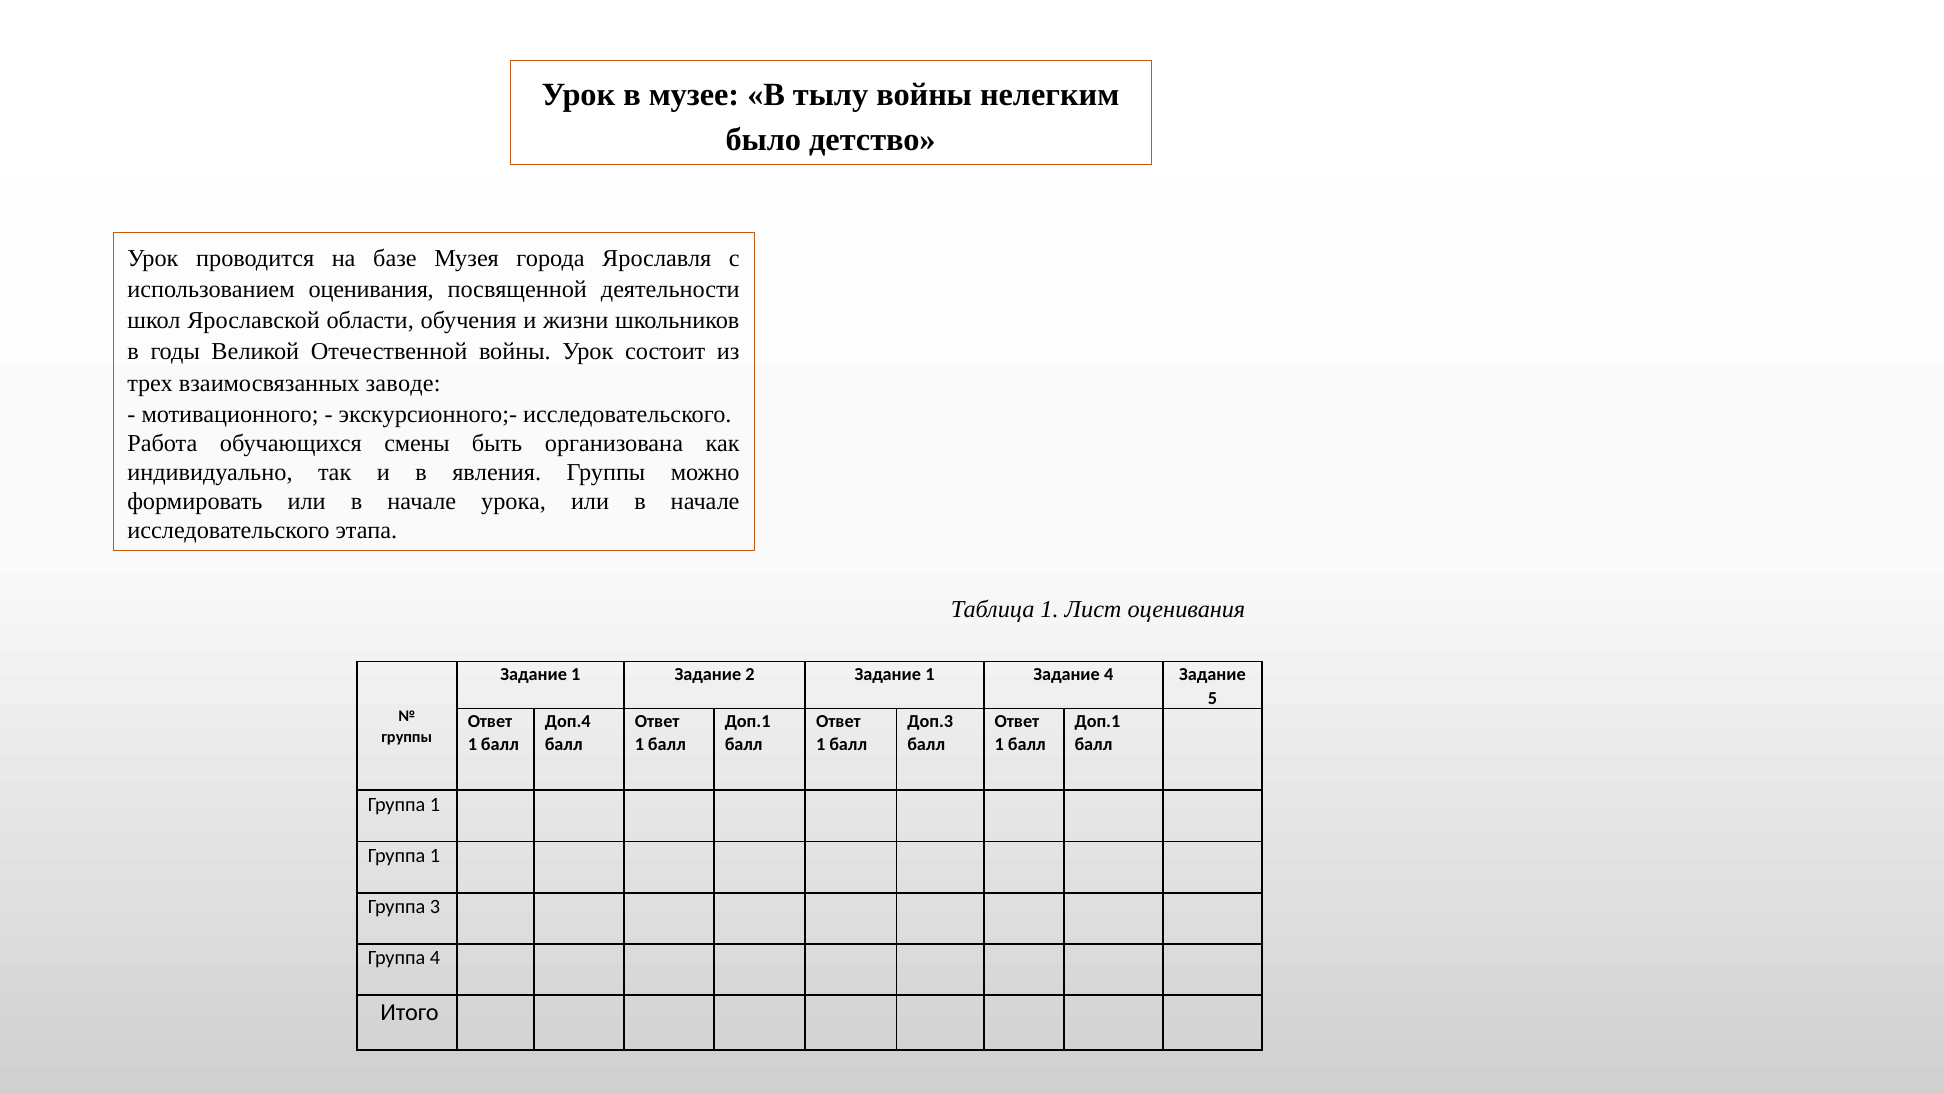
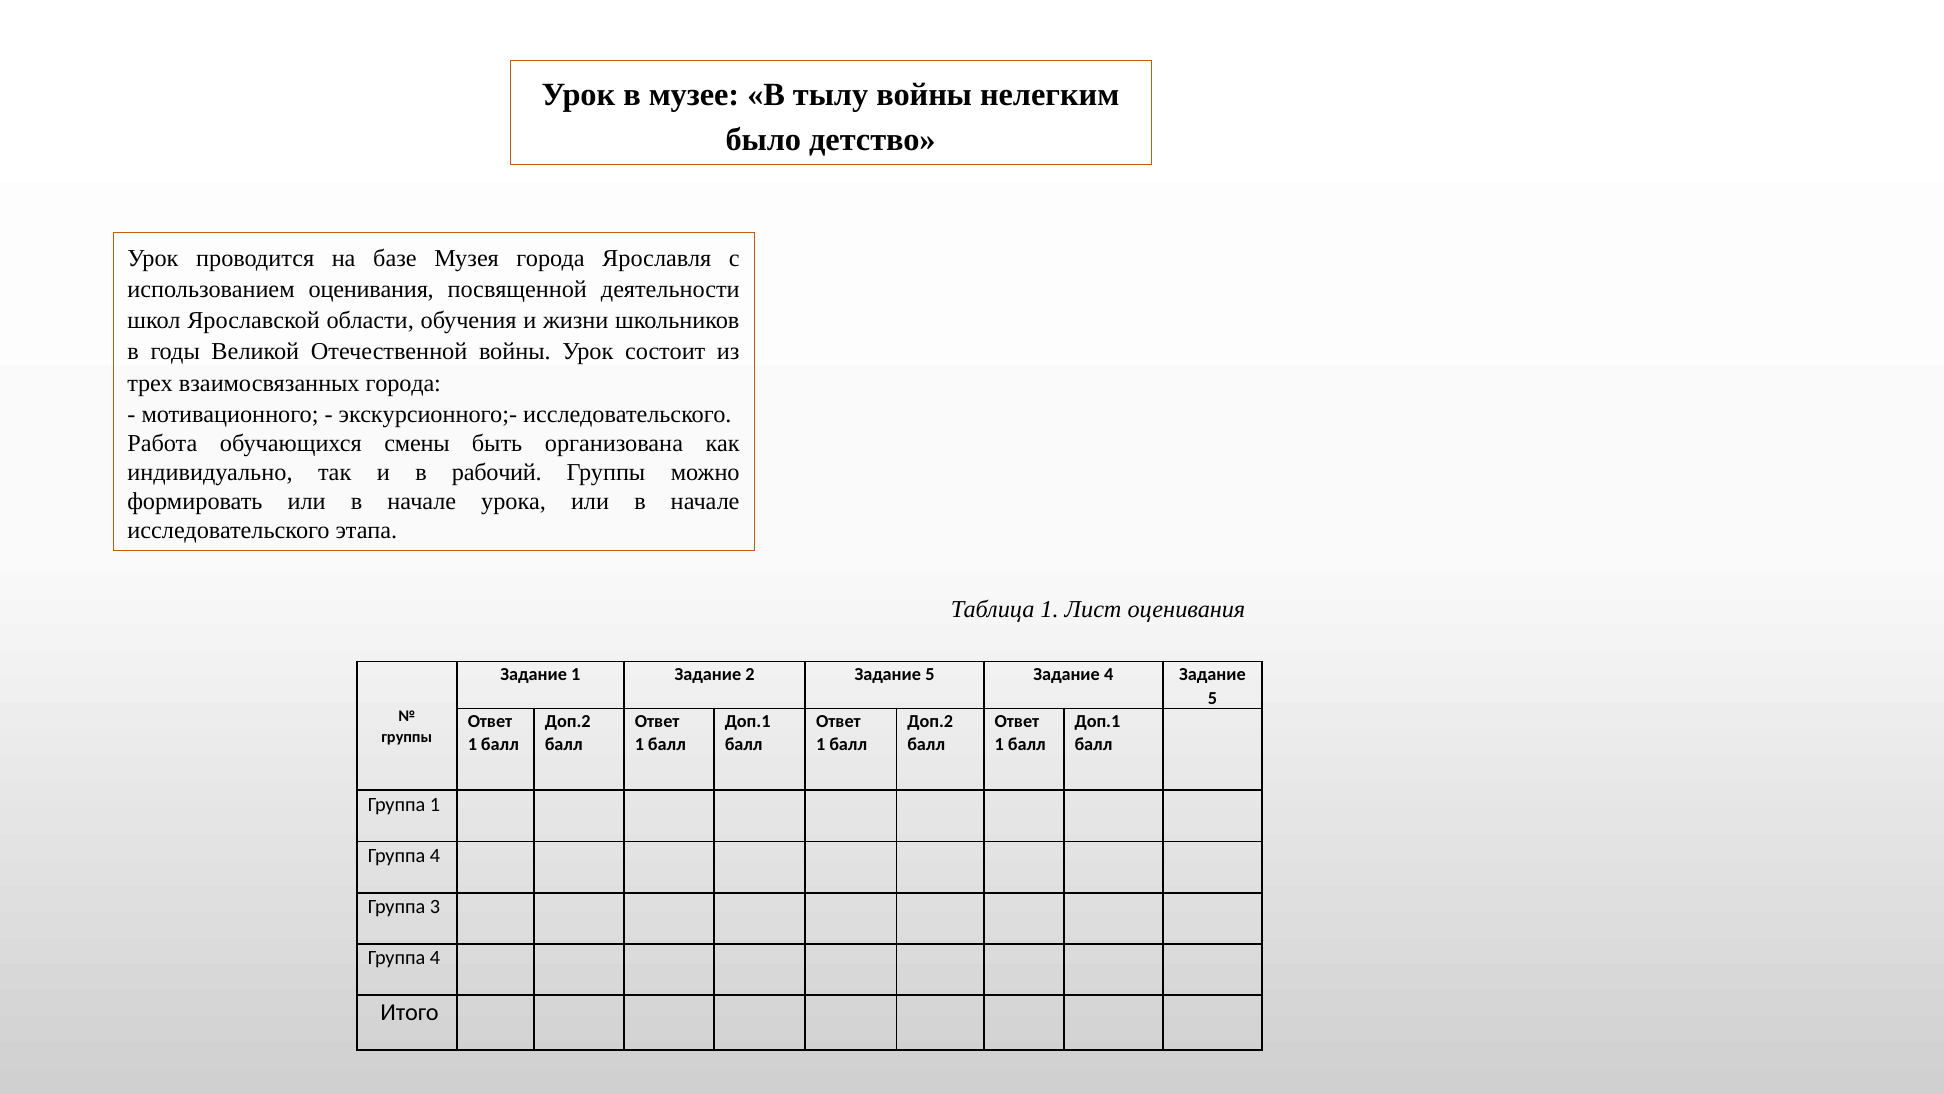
взаимосвязанных заводе: заводе -> города
явления: явления -> рабочий
2 Задание 1: 1 -> 5
Доп.4 at (568, 721): Доп.4 -> Доп.2
Доп.3 at (930, 721): Доп.3 -> Доп.2
1 at (435, 855): 1 -> 4
